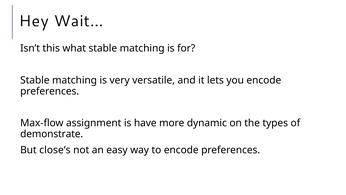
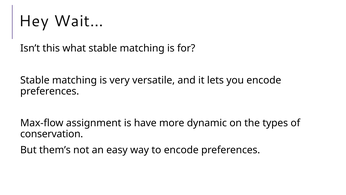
demonstrate: demonstrate -> conservation
close’s: close’s -> them’s
